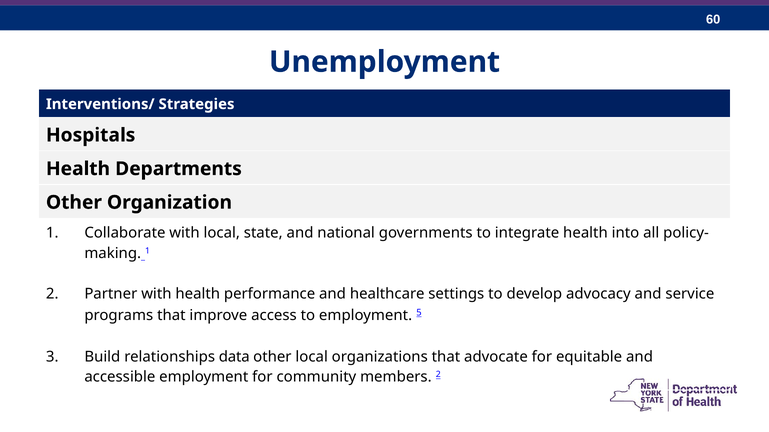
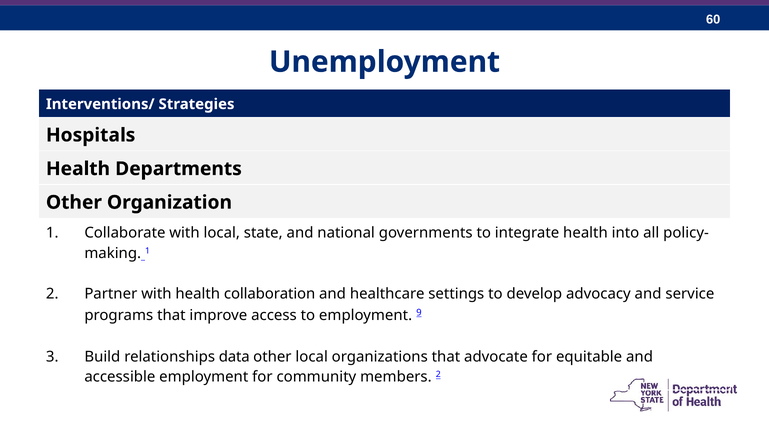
performance: performance -> collaboration
5: 5 -> 9
